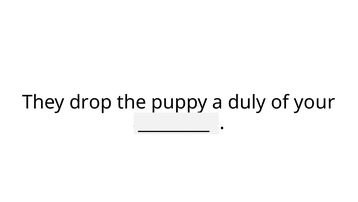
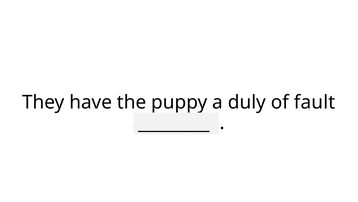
drop: drop -> have
your: your -> fault
